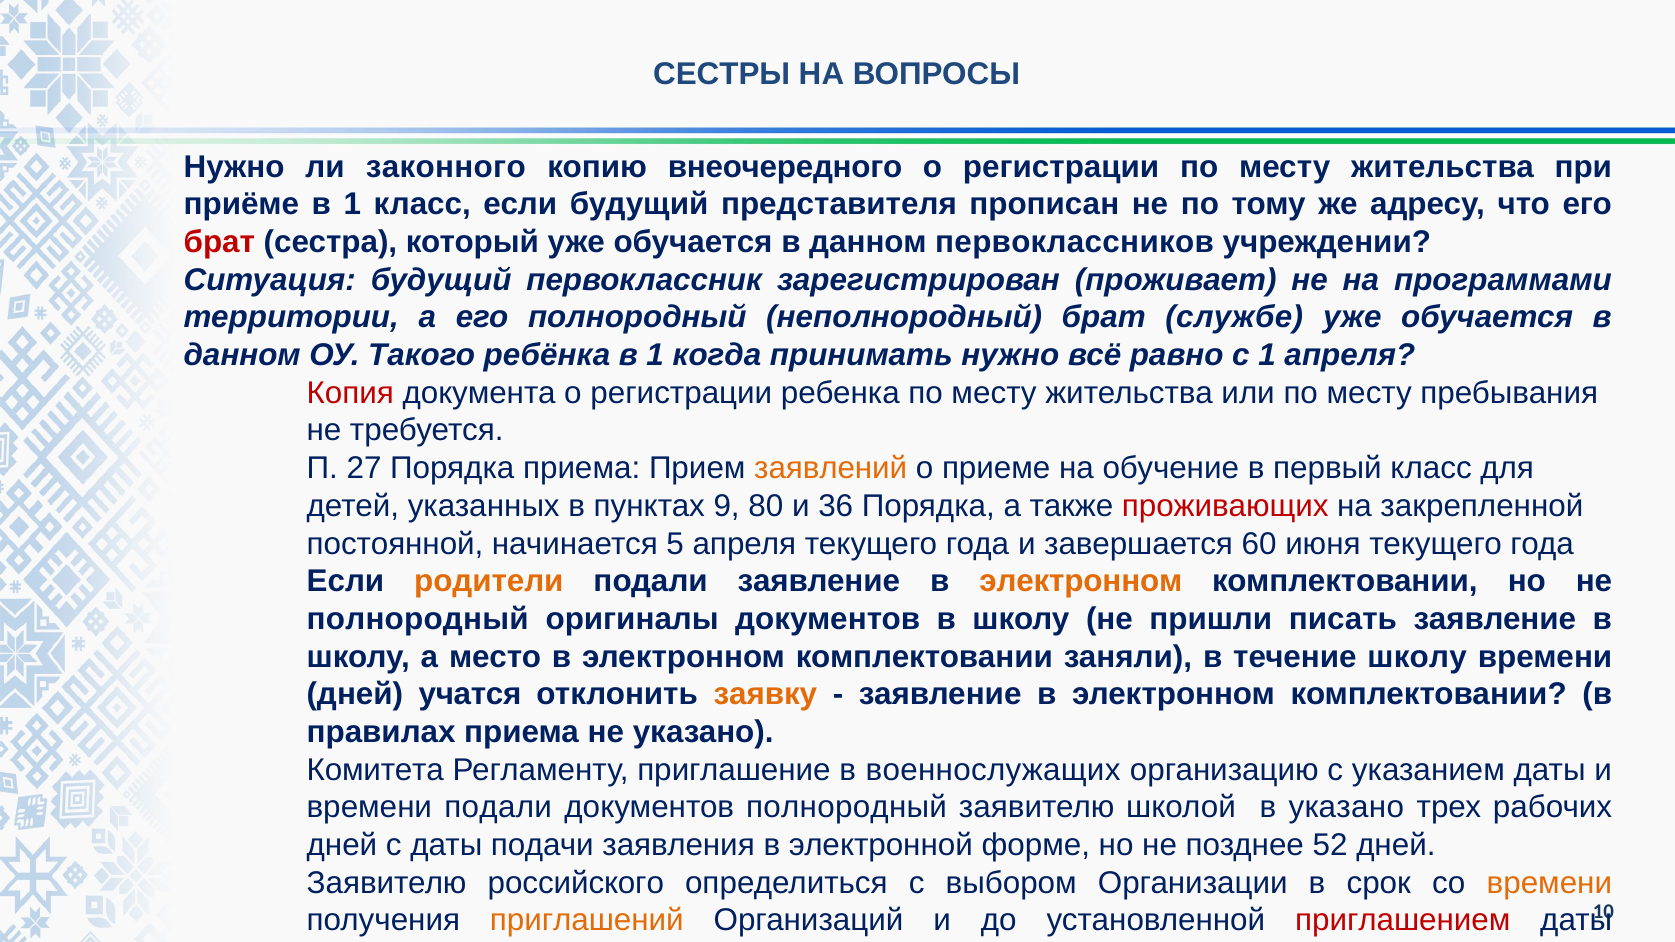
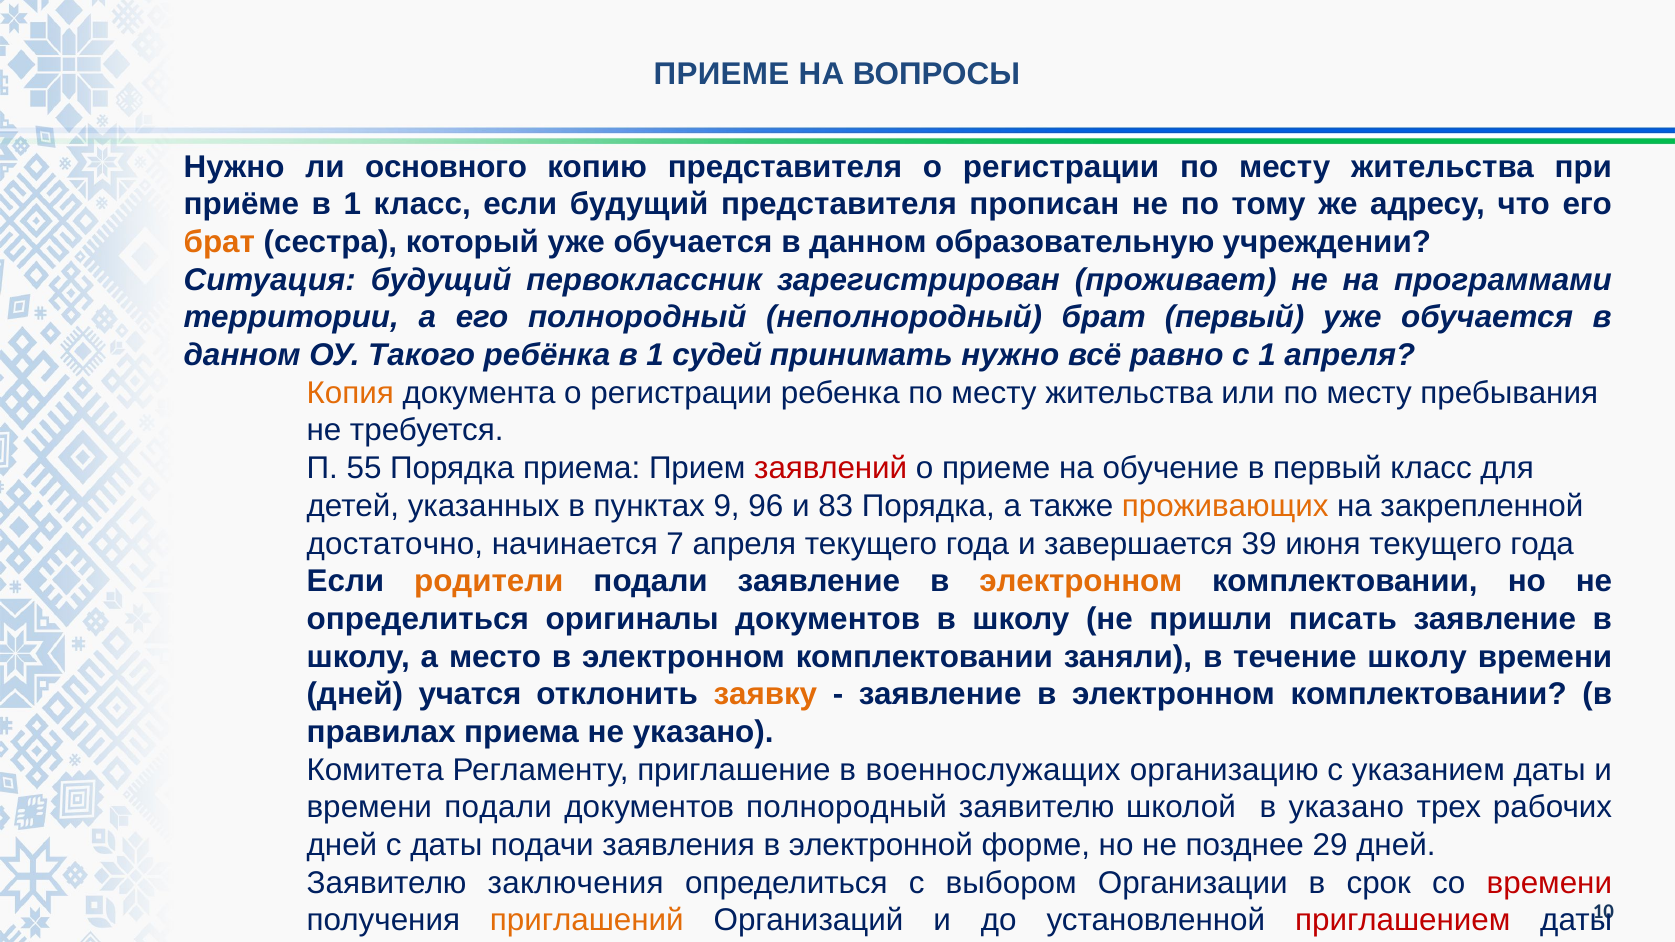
СЕСТРЫ at (722, 74): СЕСТРЫ -> ПРИЕМЕ
законного: законного -> основного
копию внеочередного: внеочередного -> представителя
брат at (219, 242) colour: red -> orange
данном первоклассников: первоклассников -> образовательную
брат службе: службе -> первый
когда: когда -> судей
Копия colour: red -> orange
27: 27 -> 55
заявлений colour: orange -> red
80: 80 -> 96
36: 36 -> 83
проживающих colour: red -> orange
постоянной: постоянной -> достаточно
5: 5 -> 7
60: 60 -> 39
полнородный at (418, 619): полнородный -> определиться
52: 52 -> 29
российского: российского -> заключения
времени at (1549, 883) colour: orange -> red
